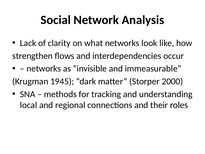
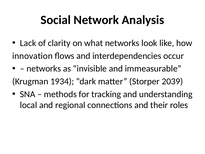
strengthen: strengthen -> innovation
1945: 1945 -> 1934
2000: 2000 -> 2039
